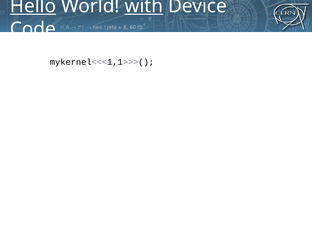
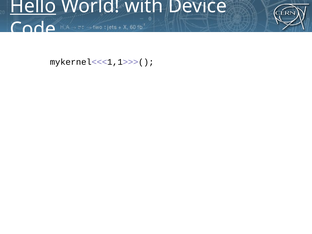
with underline: present -> none
